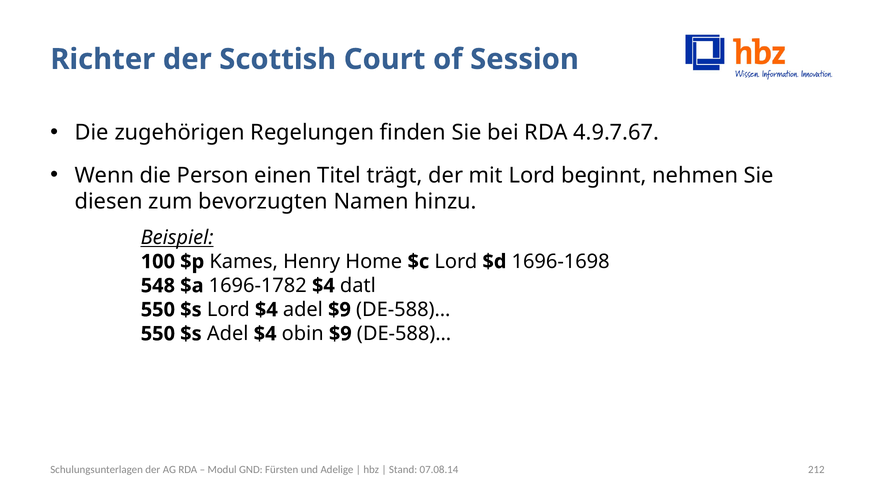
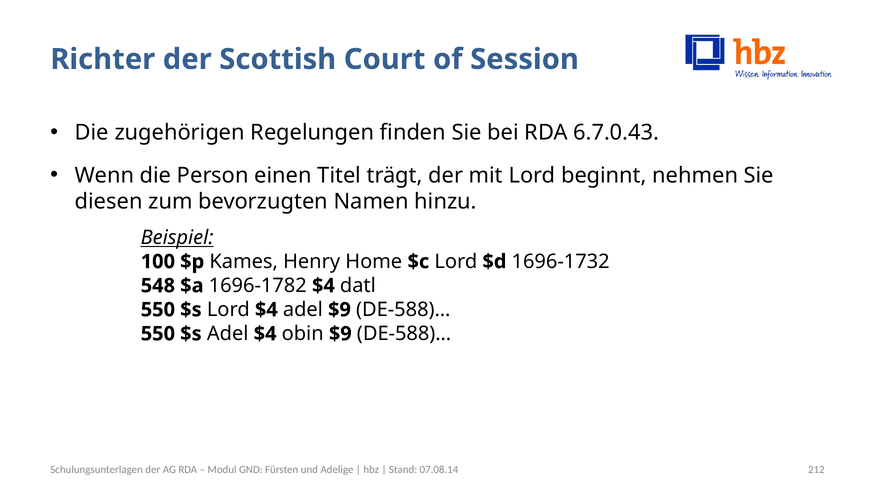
4.9.7.67: 4.9.7.67 -> 6.7.0.43
1696-1698: 1696-1698 -> 1696-1732
